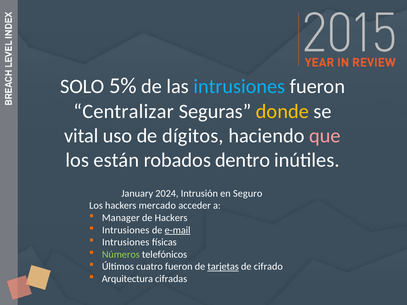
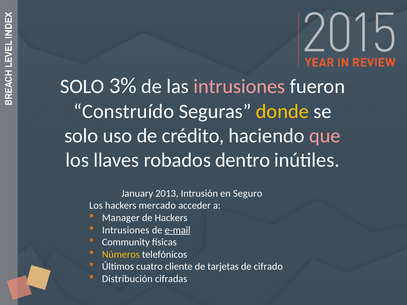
5%: 5% -> 3%
intrusiones at (239, 87) colour: light blue -> pink
Centralizar: Centralizar -> Construído
vital at (81, 136): vital -> solo
dígitos: dígitos -> crédito
están: están -> llaves
2024: 2024 -> 2013
Intrusiones at (126, 242): Intrusiones -> Community
Números colour: light green -> yellow
cuatro fueron: fueron -> cliente
tarjetas underline: present -> none
Arquitectura: Arquitectura -> Distribución
